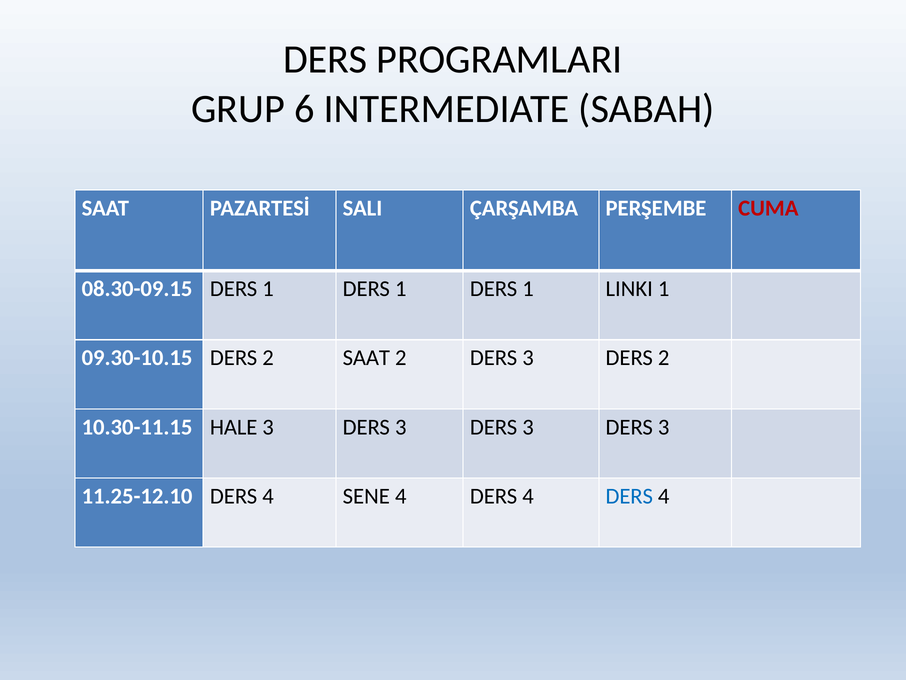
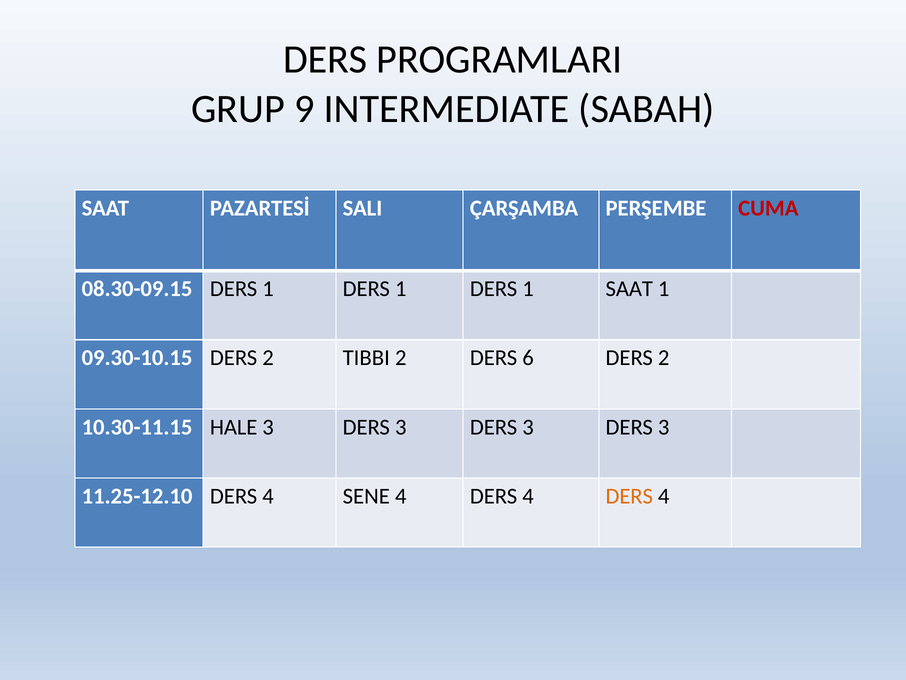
6: 6 -> 9
1 LINKI: LINKI -> SAAT
2 SAAT: SAAT -> TIBBI
2 DERS 3: 3 -> 6
DERS at (629, 496) colour: blue -> orange
